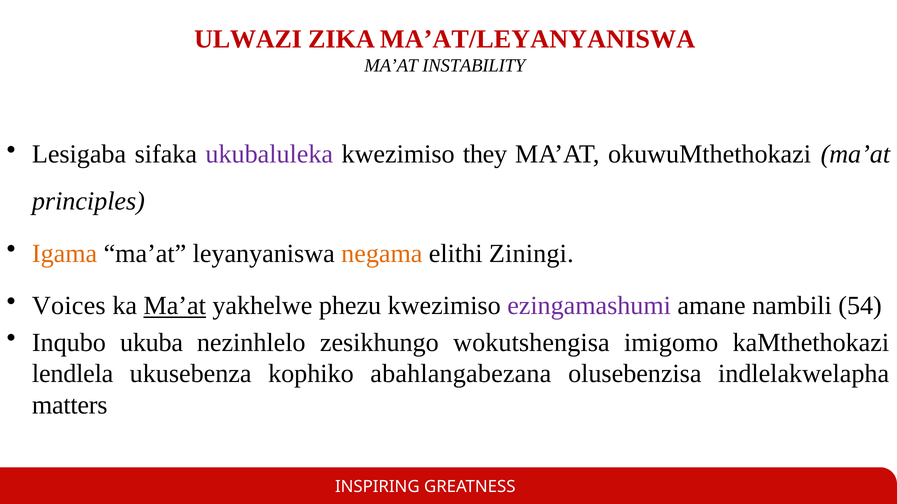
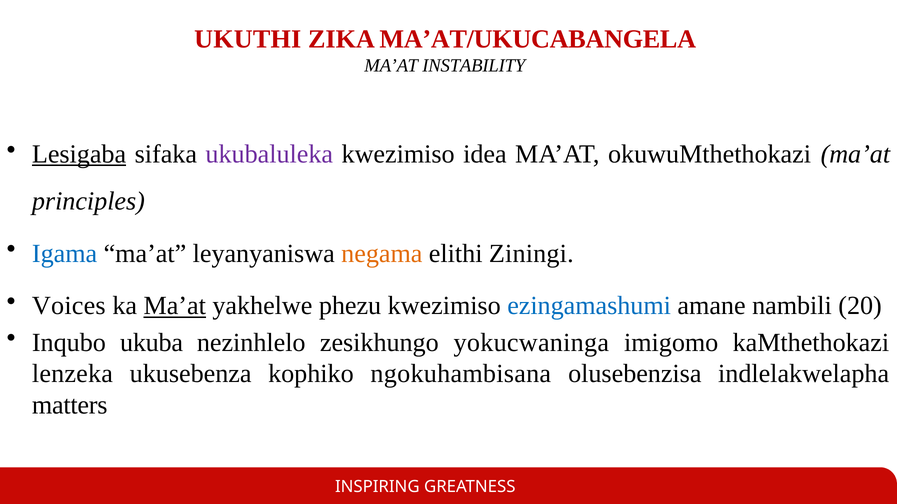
ULWAZI: ULWAZI -> UKUTHI
MA’AT/LEYANYANISWA: MA’AT/LEYANYANISWA -> MA’AT/UKUCABANGELA
Lesigaba underline: none -> present
they: they -> idea
Igama colour: orange -> blue
ezingamashumi colour: purple -> blue
54: 54 -> 20
wokutshengisa: wokutshengisa -> yokucwaninga
lendlela: lendlela -> lenzeka
abahlangabezana: abahlangabezana -> ngokuhambisana
